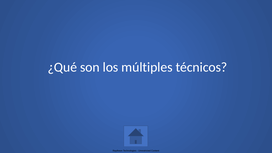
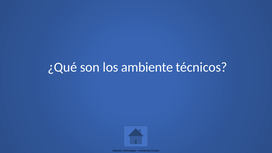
múltiples: múltiples -> ambiente
